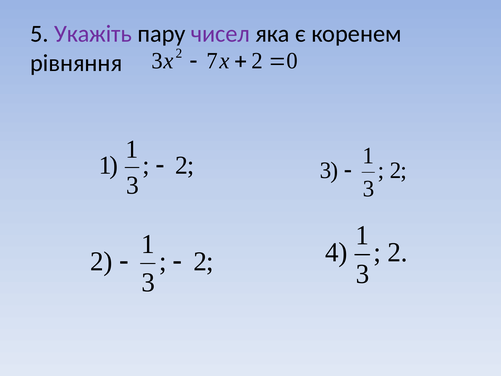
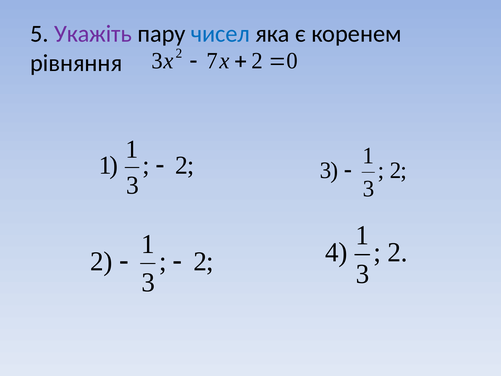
чисел colour: purple -> blue
